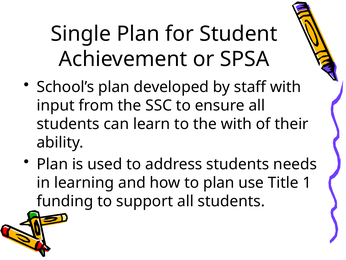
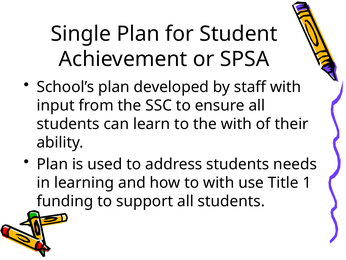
to plan: plan -> with
